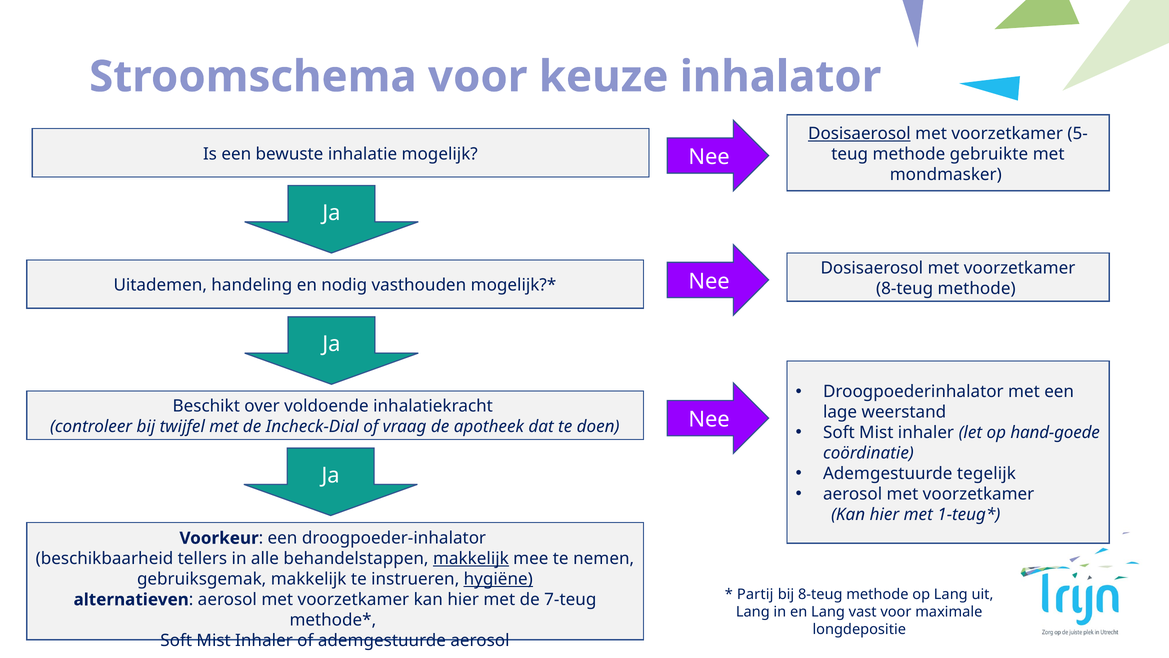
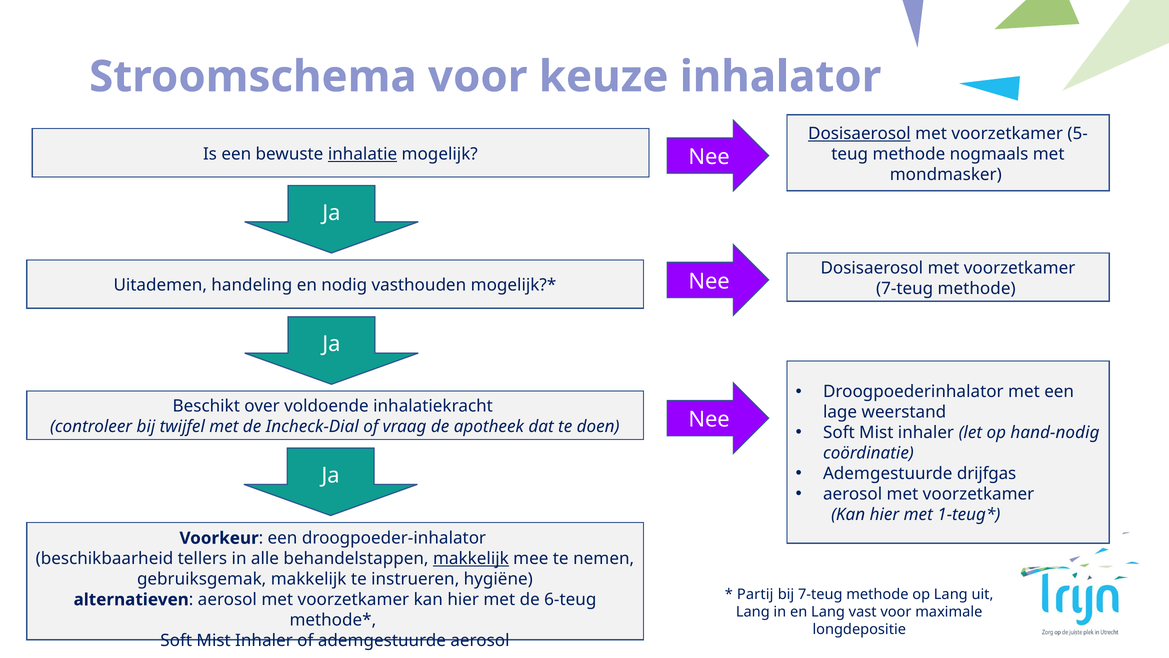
inhalatie underline: none -> present
gebruikte: gebruikte -> nogmaals
8-teug at (905, 288): 8-teug -> 7-teug
hand-goede: hand-goede -> hand-nodig
tegelijk: tegelijk -> drijfgas
hygiëne underline: present -> none
bij 8-teug: 8-teug -> 7-teug
7-teug: 7-teug -> 6-teug
